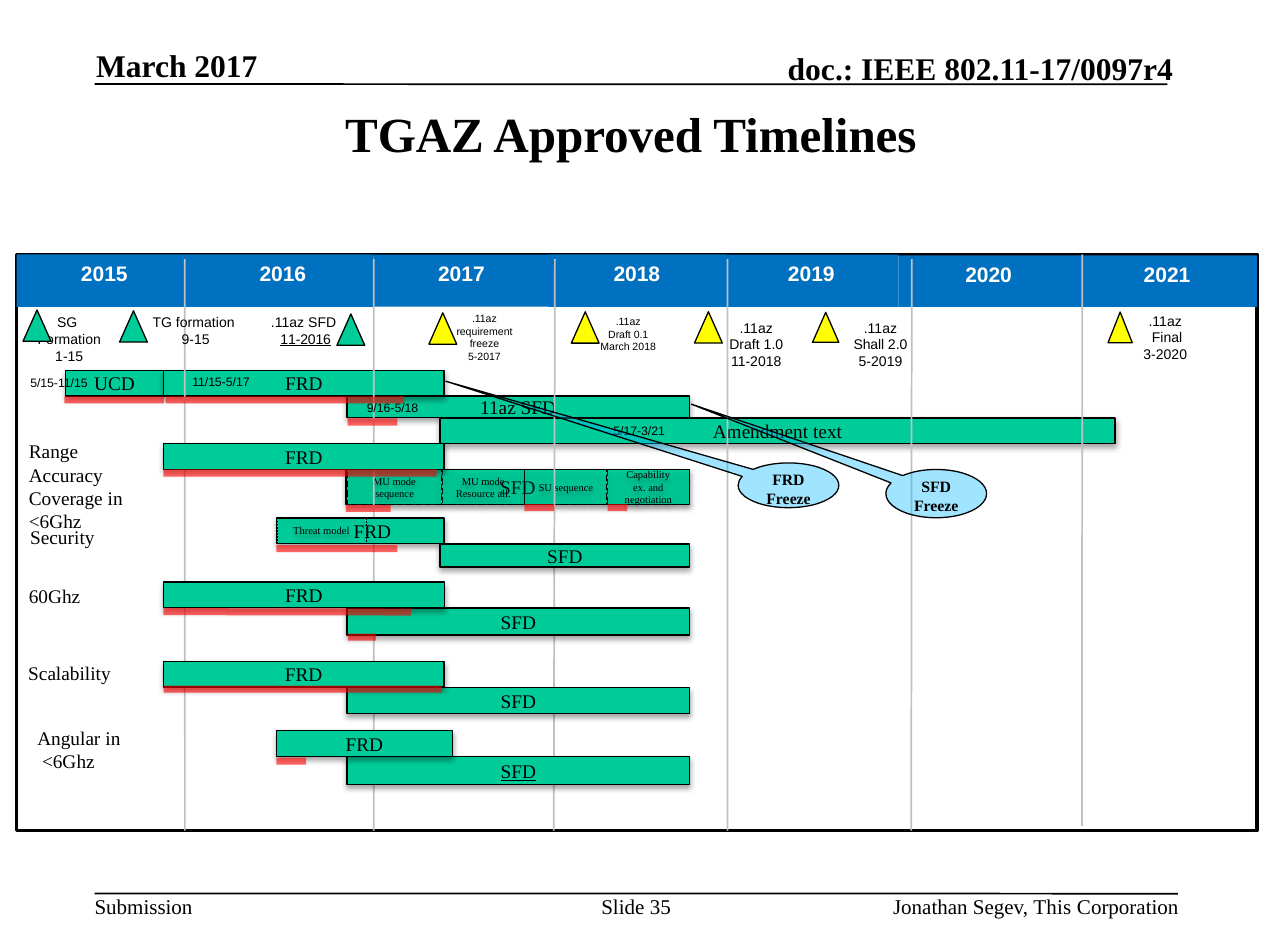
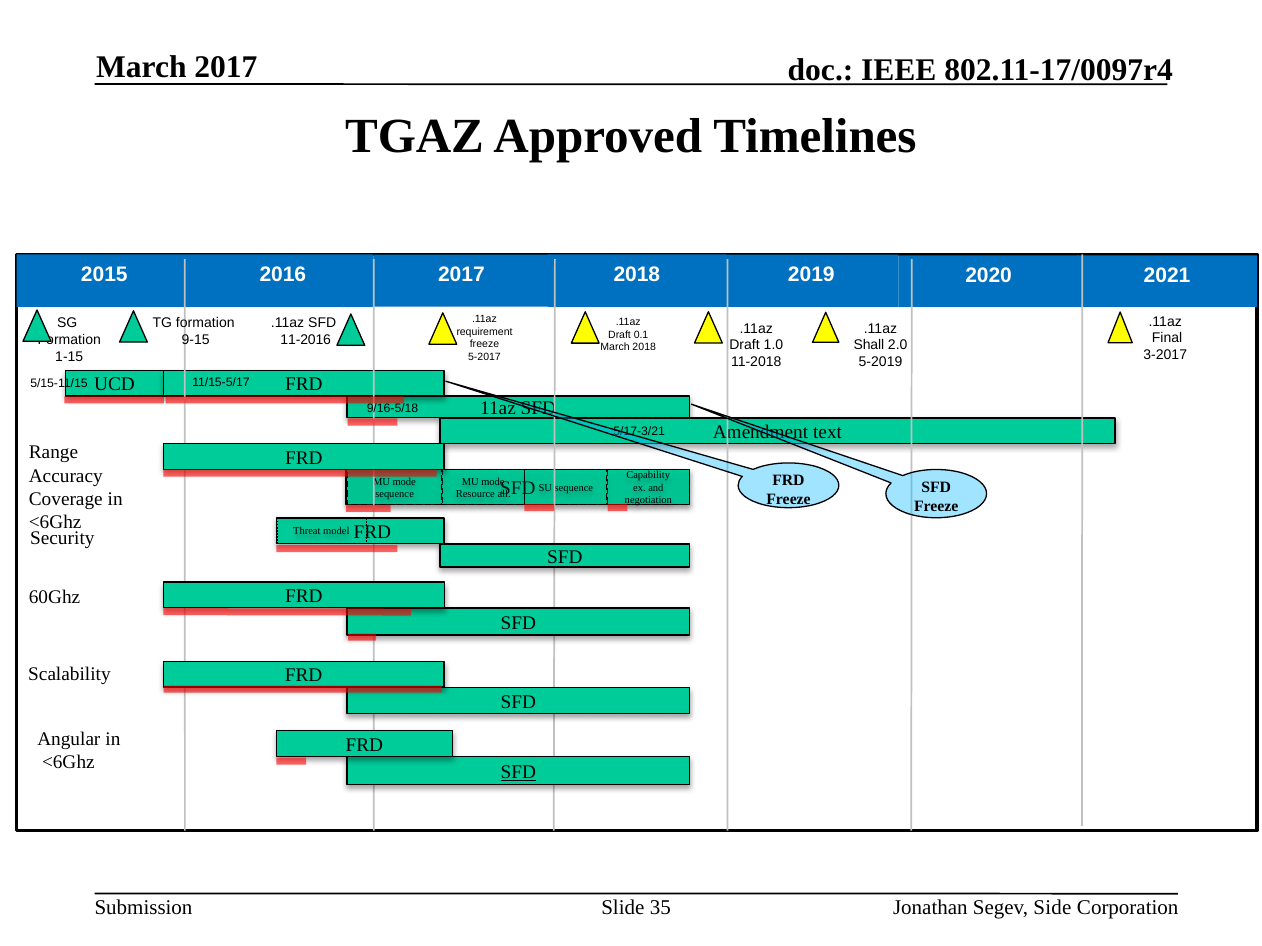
11-2016 underline: present -> none
3-2020: 3-2020 -> 3-2017
This: This -> Side
